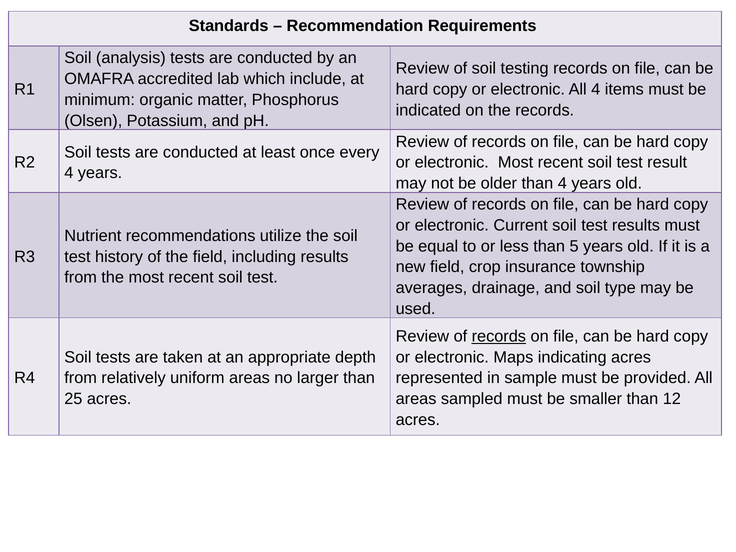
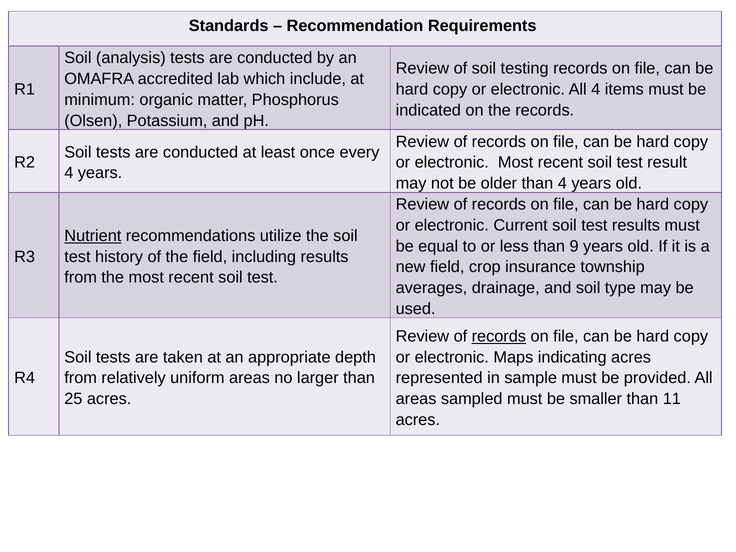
Nutrient underline: none -> present
5: 5 -> 9
12: 12 -> 11
